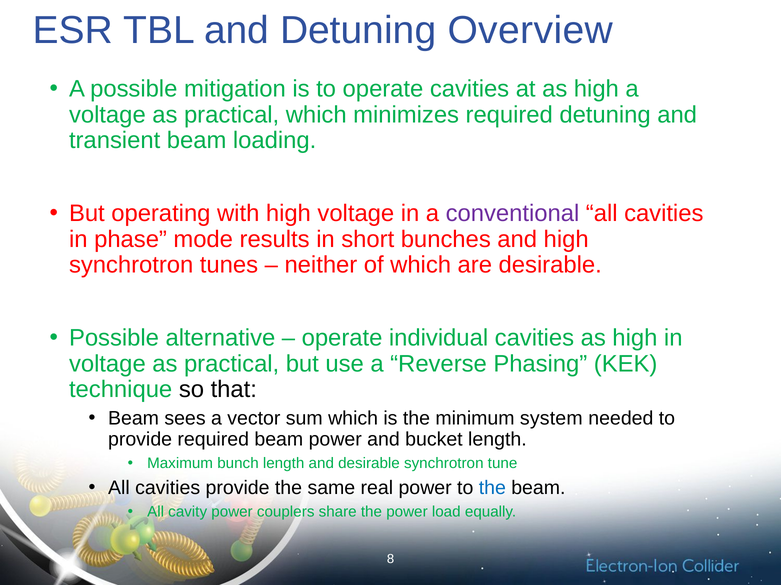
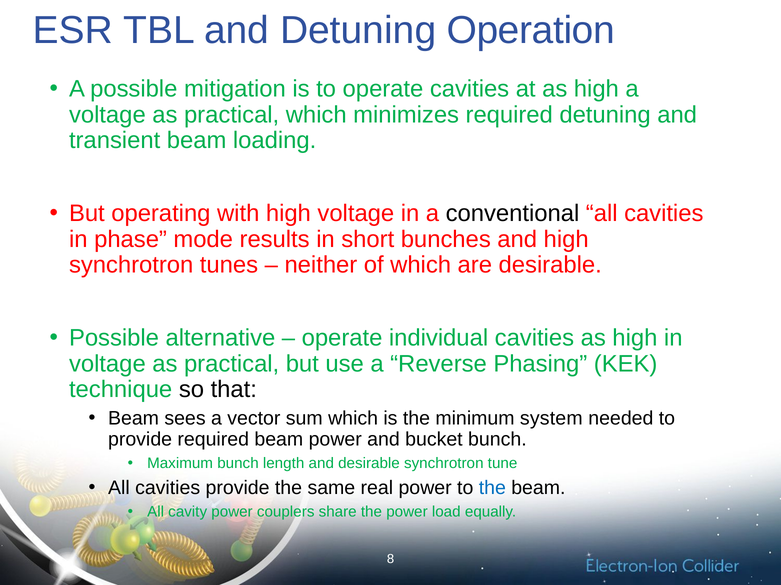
Overview: Overview -> Operation
conventional colour: purple -> black
bucket length: length -> bunch
